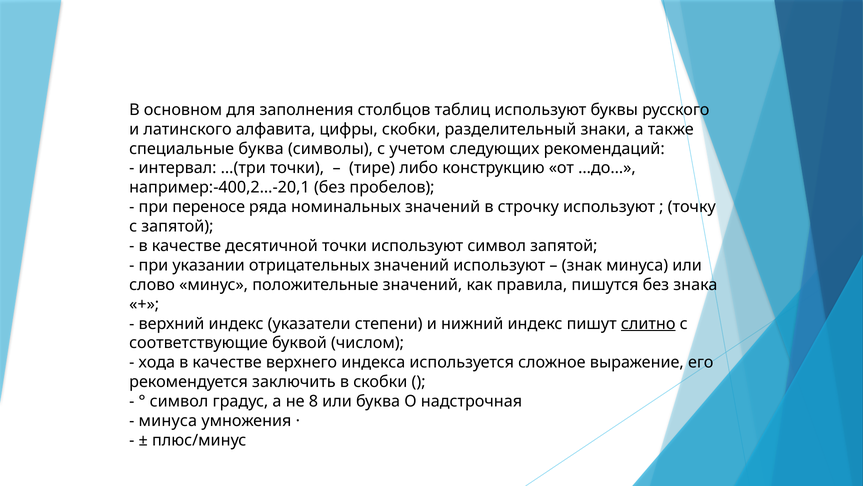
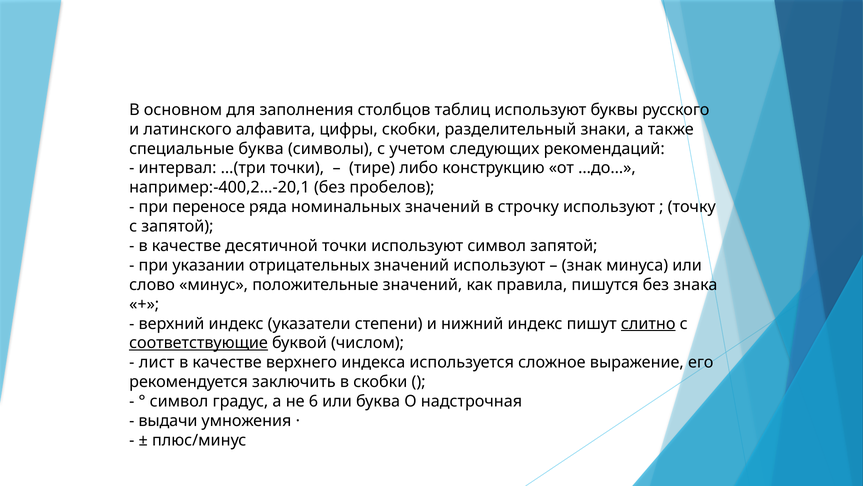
соответствующие underline: none -> present
хода: хода -> лист
8: 8 -> 6
минуса at (168, 420): минуса -> выдачи
